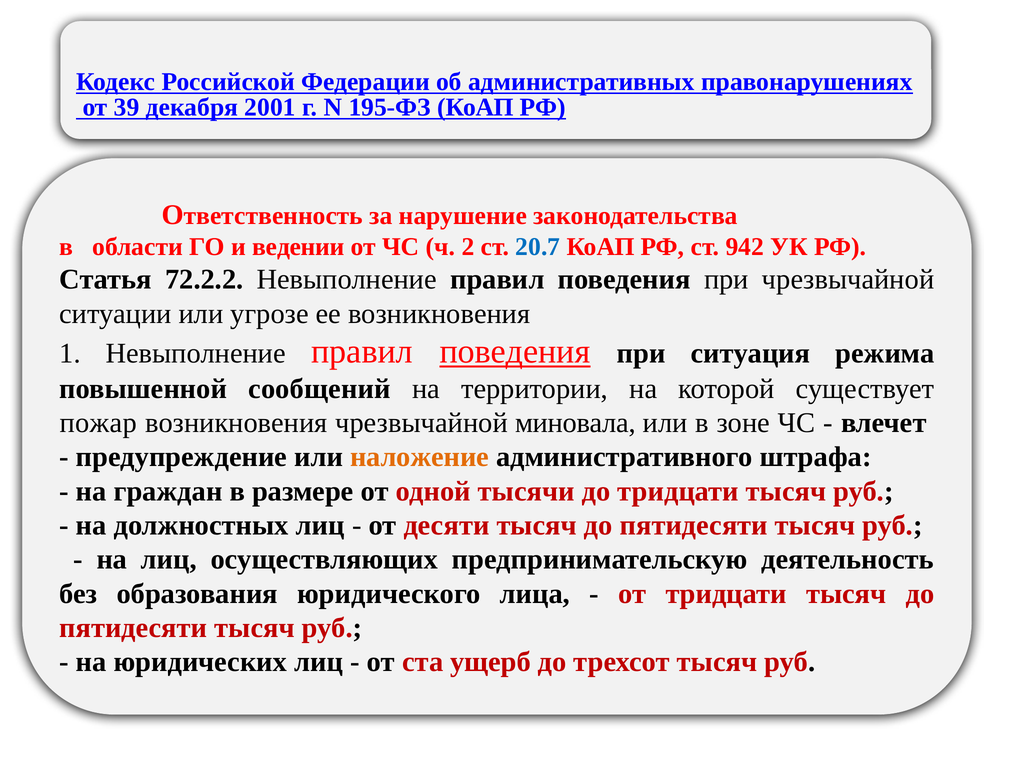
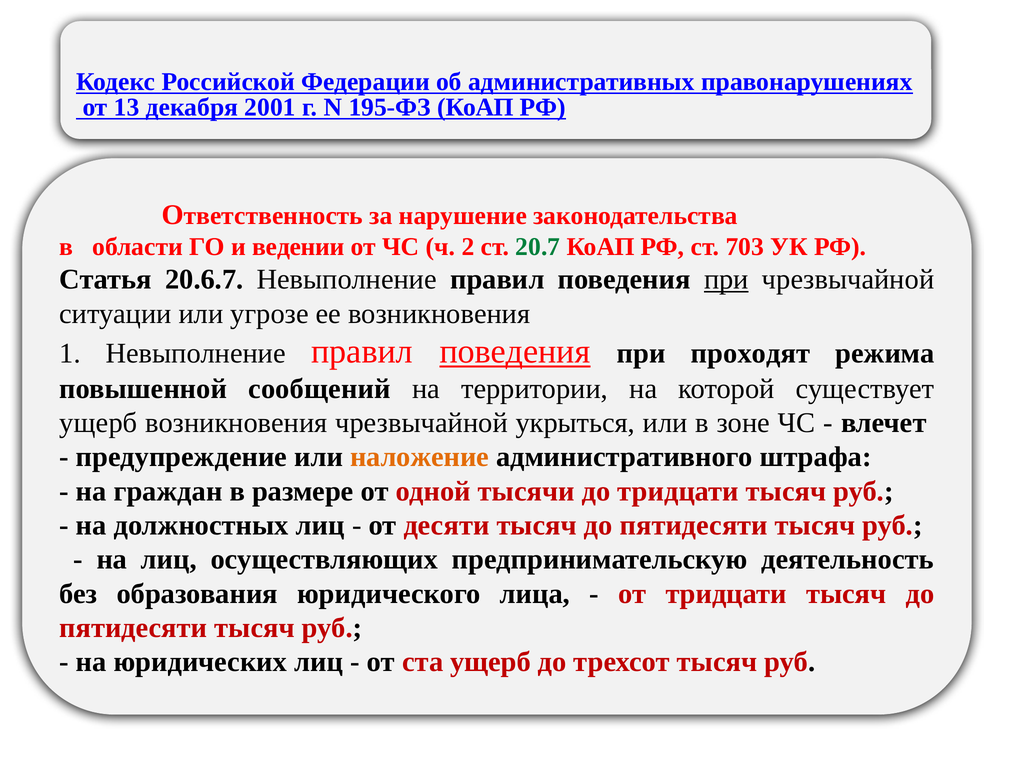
39: 39 -> 13
20.7 colour: blue -> green
942: 942 -> 703
72.2.2: 72.2.2 -> 20.6.7
при at (726, 280) underline: none -> present
ситуация: ситуация -> проходят
пожар at (98, 423): пожар -> ущерб
миновала: миновала -> укрыться
